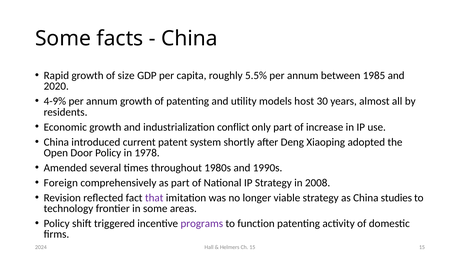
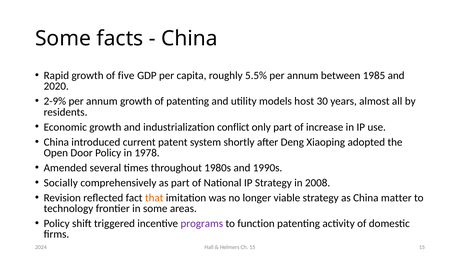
size: size -> five
4-9%: 4-9% -> 2-9%
Foreign: Foreign -> Socially
that colour: purple -> orange
studies: studies -> matter
